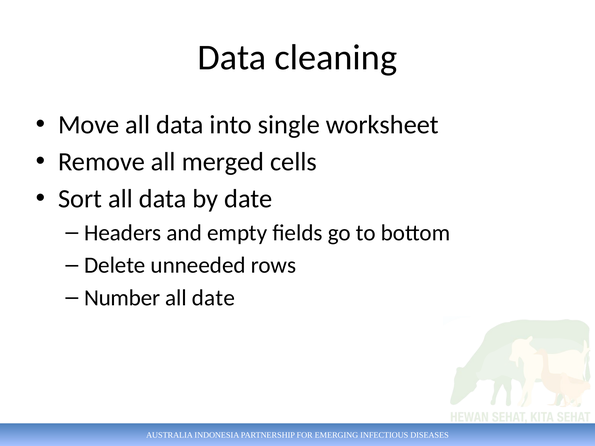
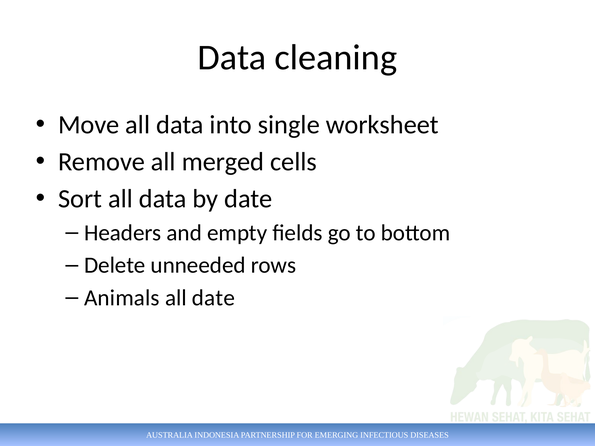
Number: Number -> Animals
